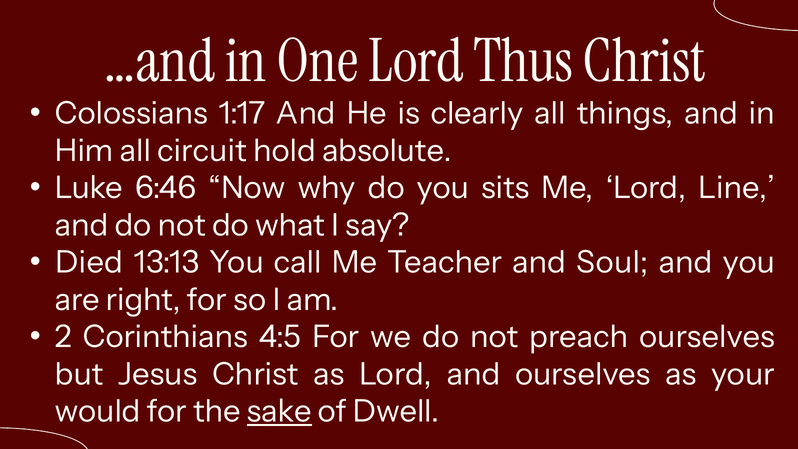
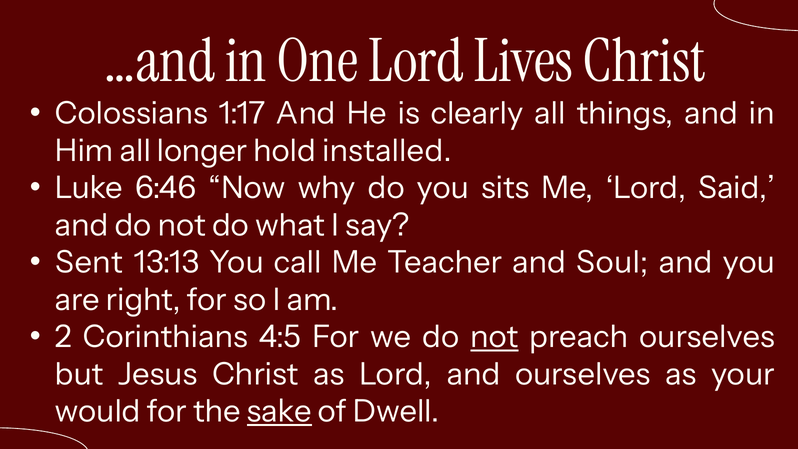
Thus: Thus -> Lives
circuit: circuit -> longer
absolute: absolute -> installed
Line: Line -> Said
Died: Died -> Sent
not at (494, 337) underline: none -> present
